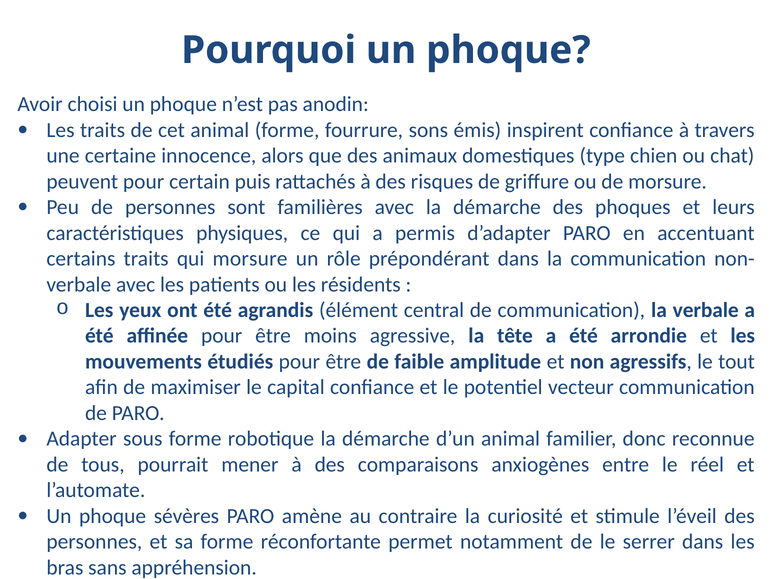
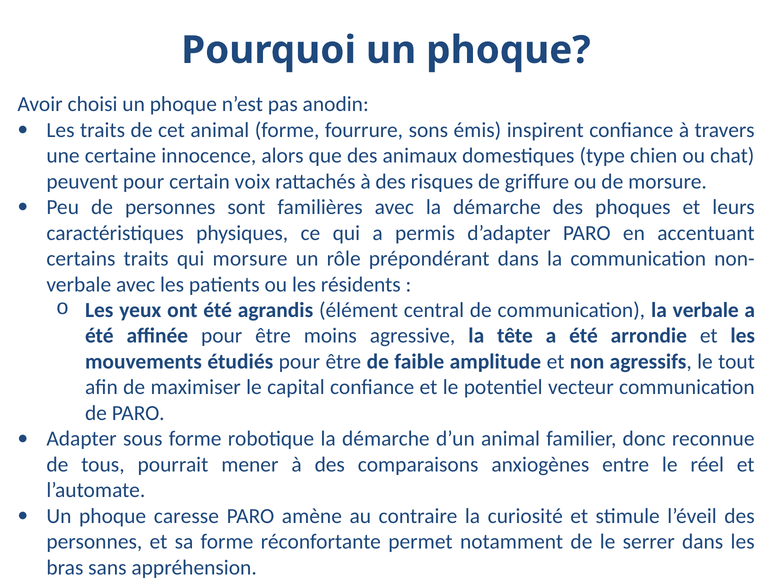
puis: puis -> voix
sévères: sévères -> caresse
